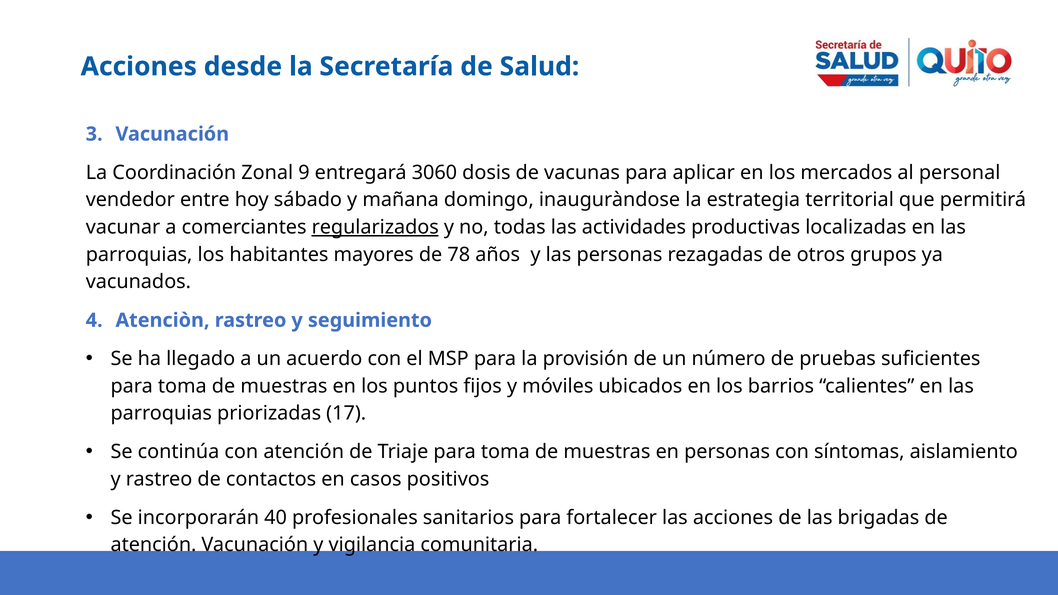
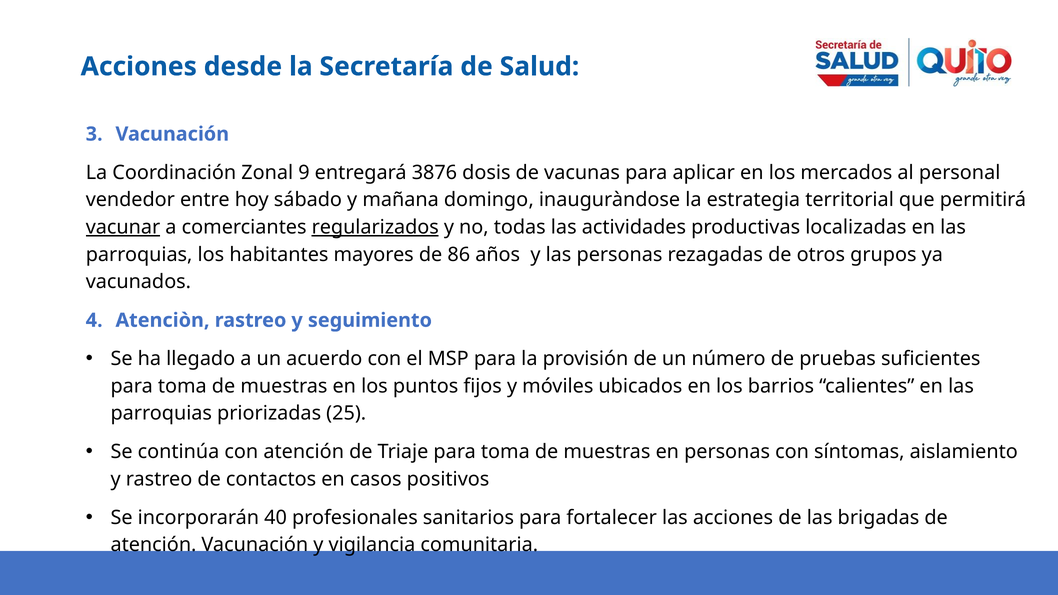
3060: 3060 -> 3876
vacunar underline: none -> present
78: 78 -> 86
17: 17 -> 25
